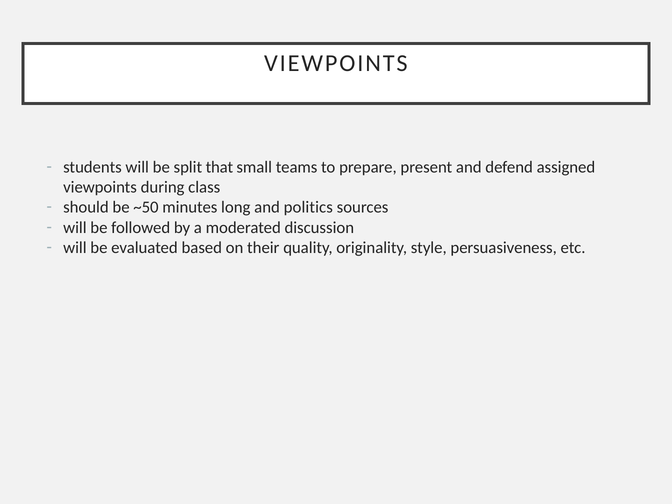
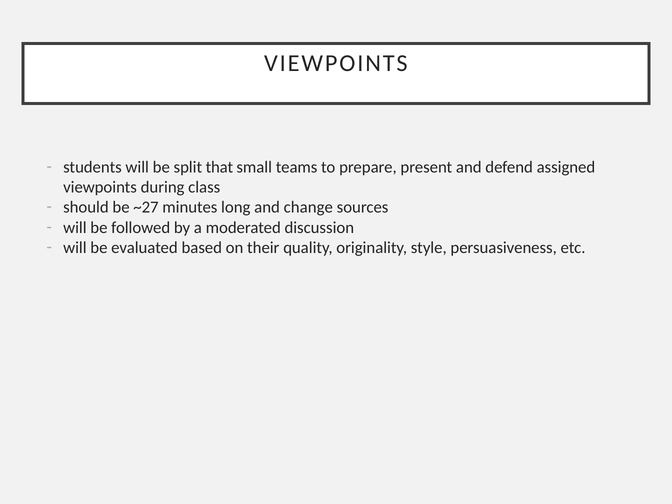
~50: ~50 -> ~27
politics: politics -> change
